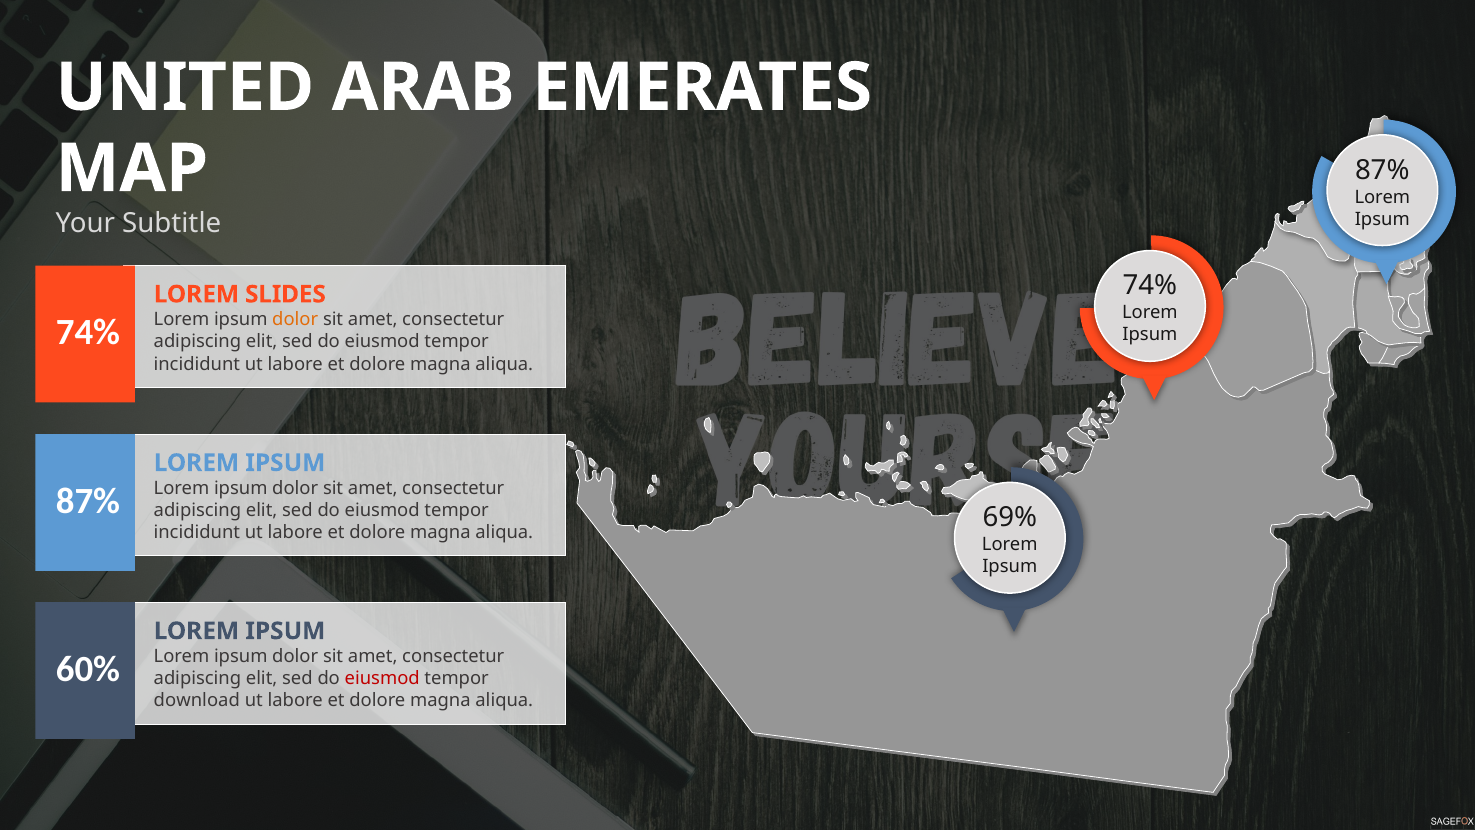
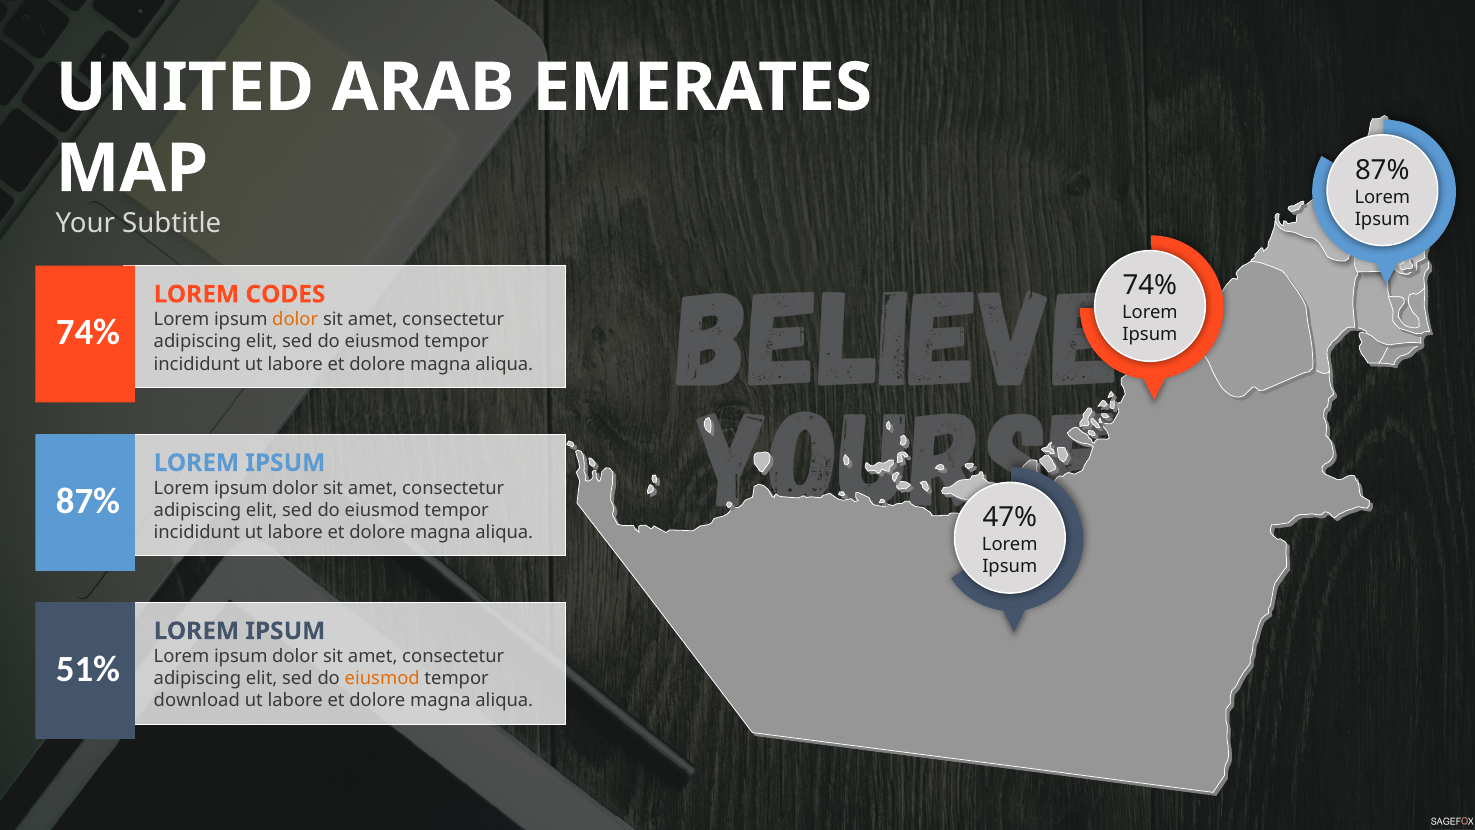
SLIDES: SLIDES -> CODES
69%: 69% -> 47%
60%: 60% -> 51%
eiusmod at (382, 678) colour: red -> orange
